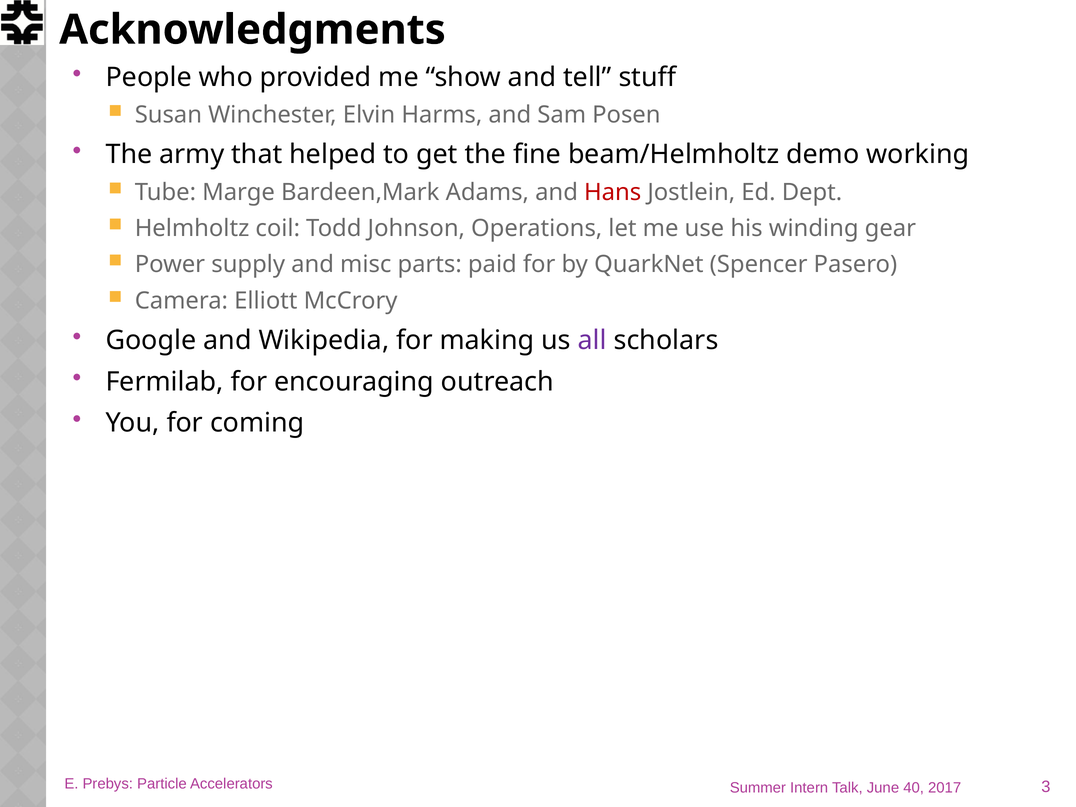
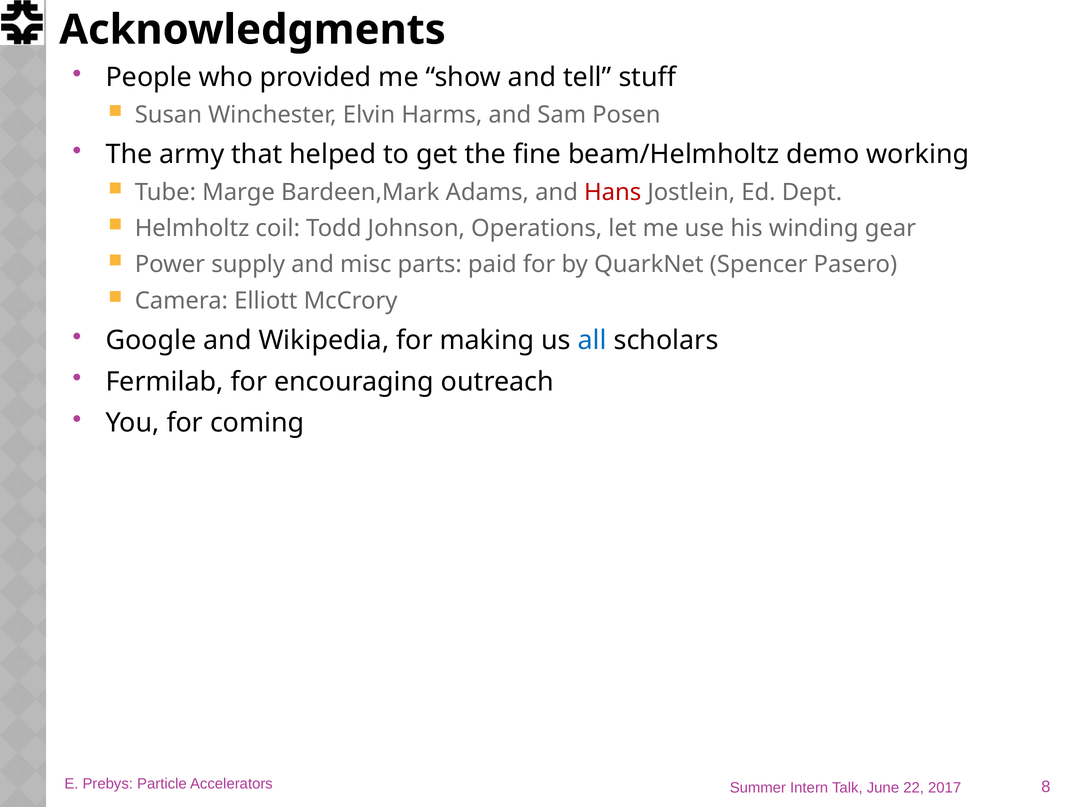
all colour: purple -> blue
3: 3 -> 8
40: 40 -> 22
